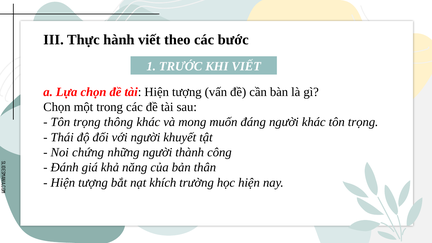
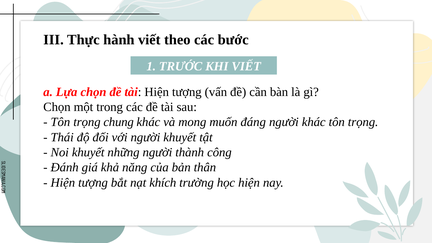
thông: thông -> chung
Noi chứng: chứng -> khuyết
